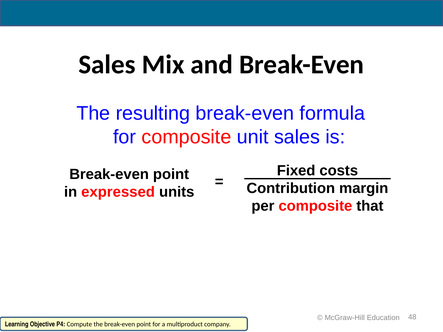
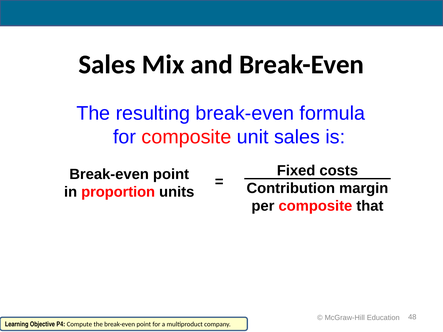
expressed: expressed -> proportion
